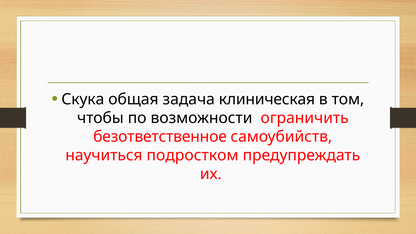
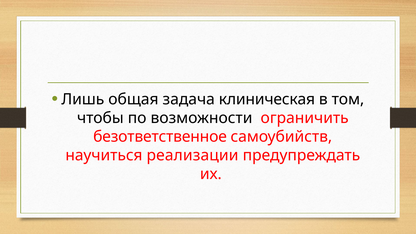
Скука: Скука -> Лишь
подростком: подростком -> реализации
